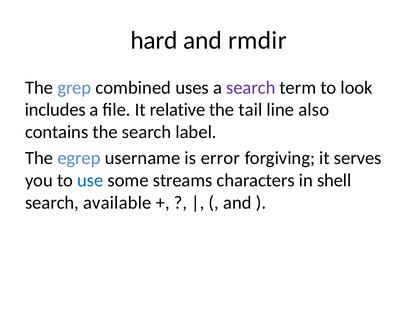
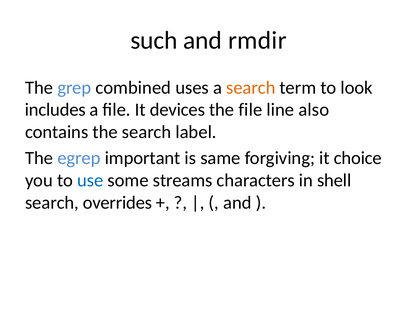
hard: hard -> such
search at (251, 88) colour: purple -> orange
relative: relative -> devices
the tail: tail -> file
username: username -> important
error: error -> same
serves: serves -> choice
available: available -> overrides
